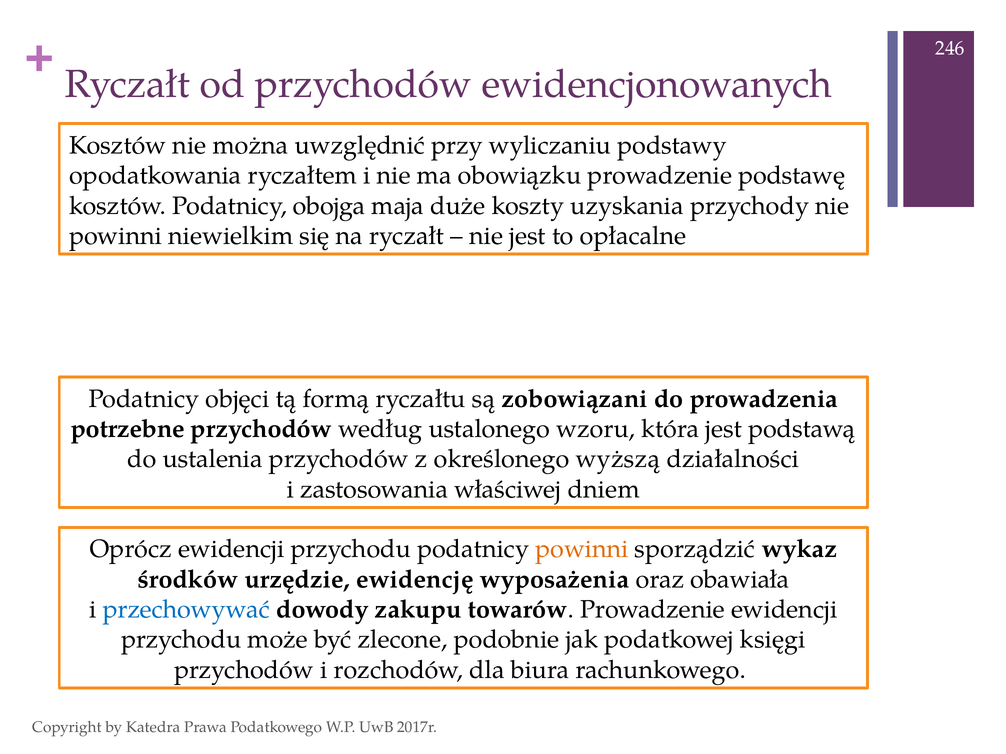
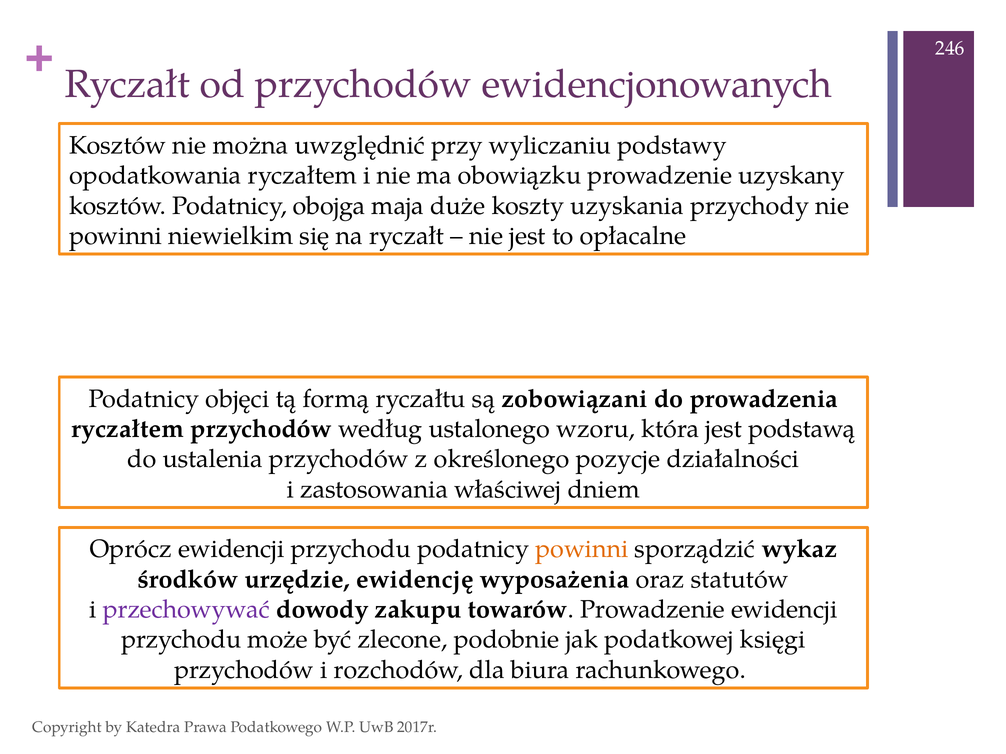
podstawę: podstawę -> uzyskany
potrzebne at (128, 429): potrzebne -> ryczałtem
wyższą: wyższą -> pozycje
obawiała: obawiała -> statutów
przechowywać colour: blue -> purple
